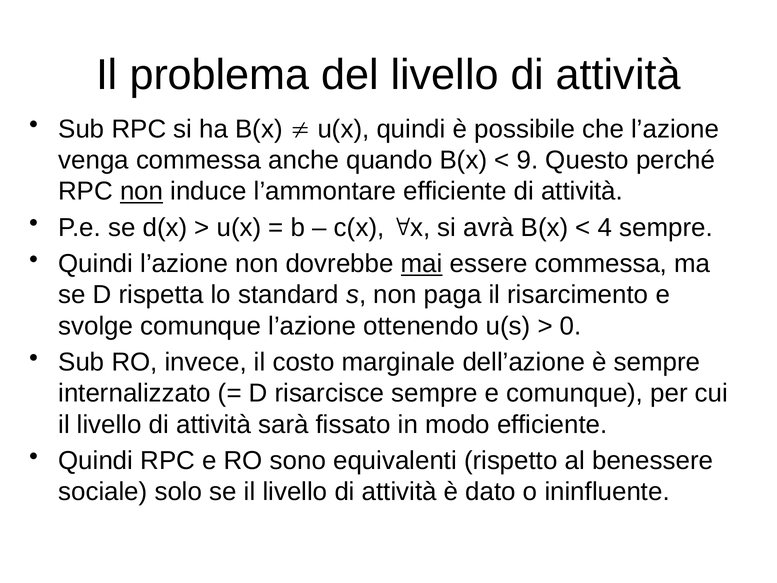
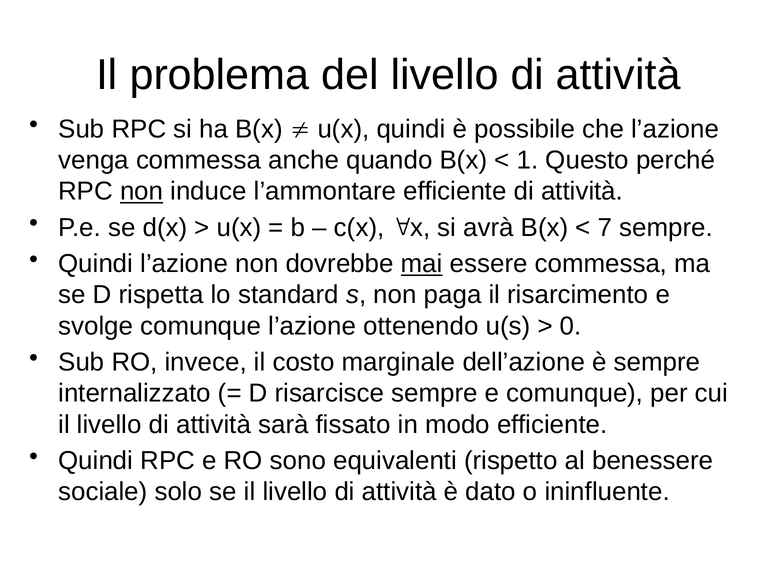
9: 9 -> 1
4: 4 -> 7
